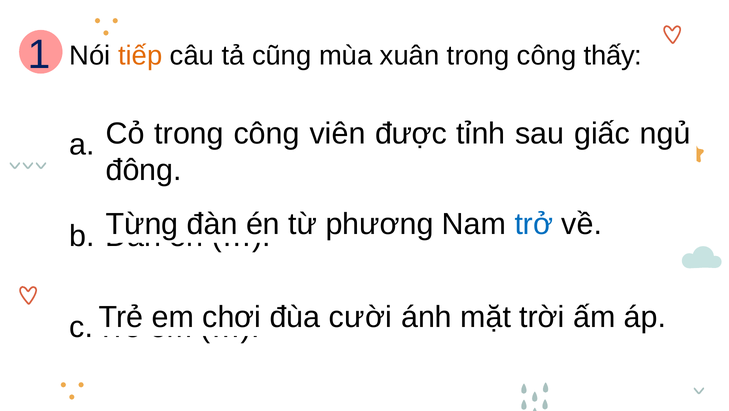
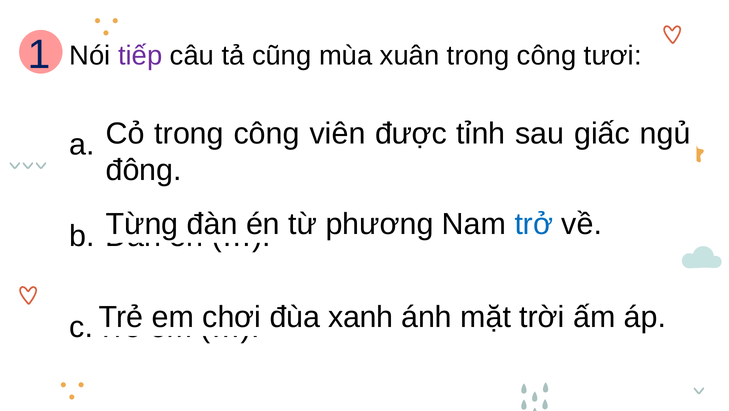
tiếp colour: orange -> purple
thấy: thấy -> tươi
cười: cười -> xanh
